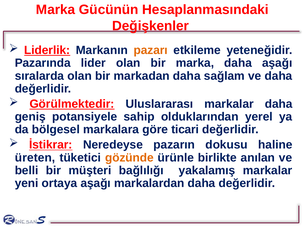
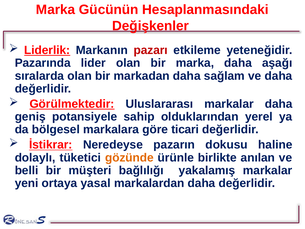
pazarı colour: orange -> red
üreten: üreten -> dolaylı
ortaya aşağı: aşağı -> yasal
